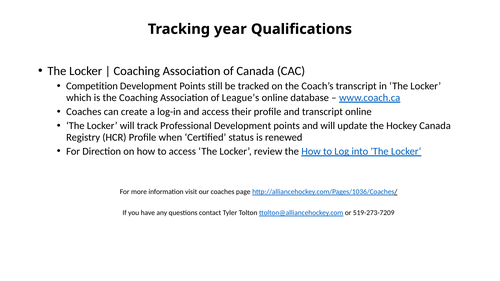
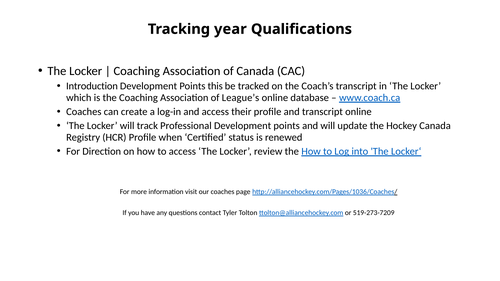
Competition: Competition -> Introduction
still: still -> this
